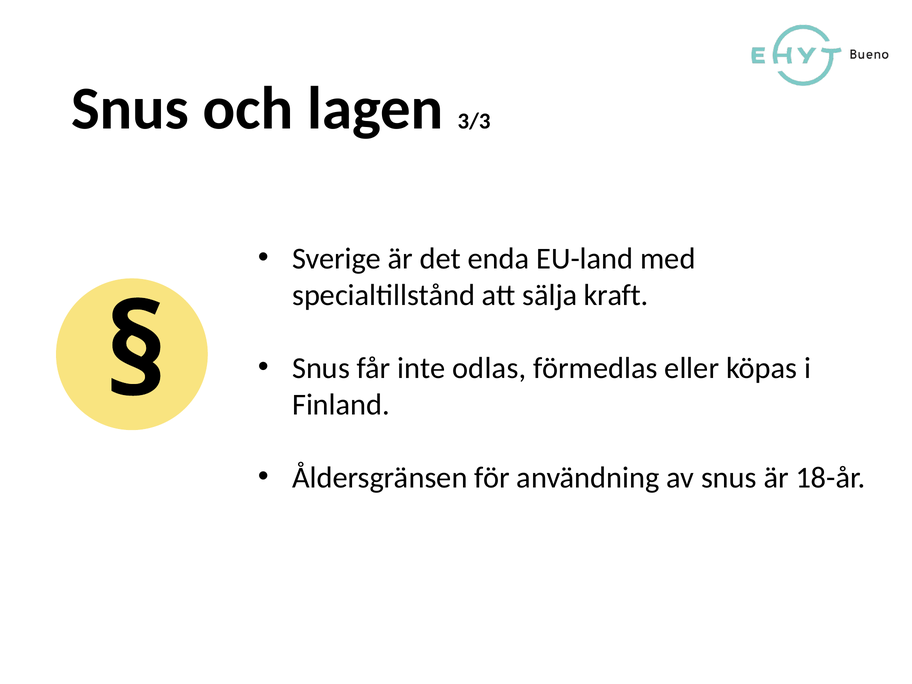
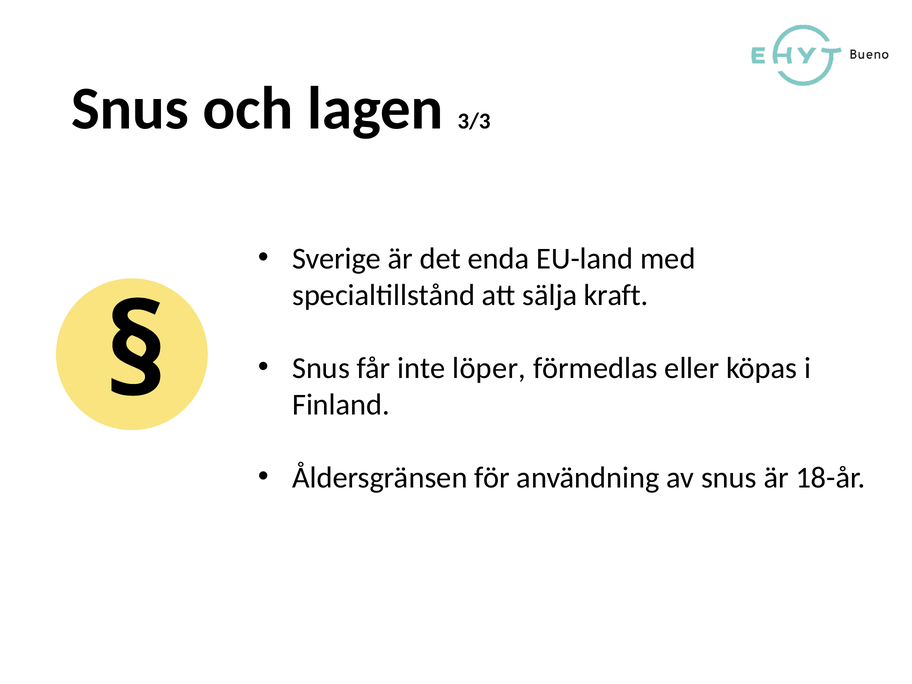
odlas: odlas -> löper
